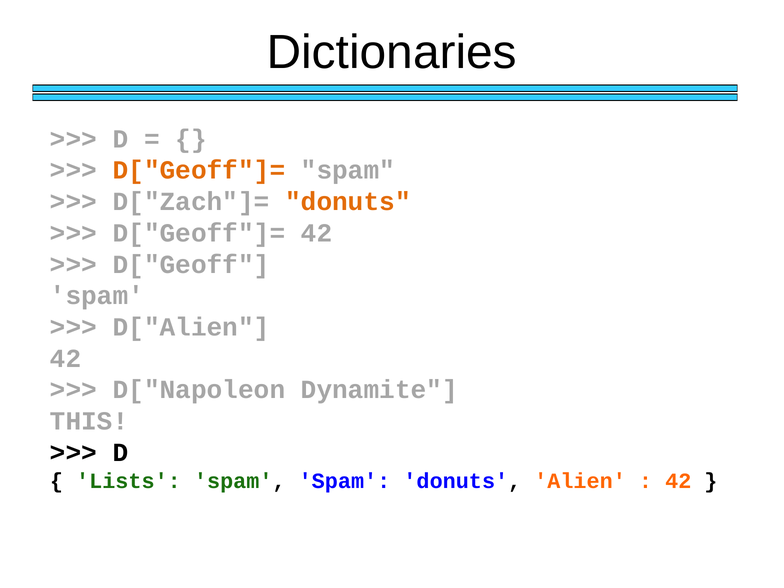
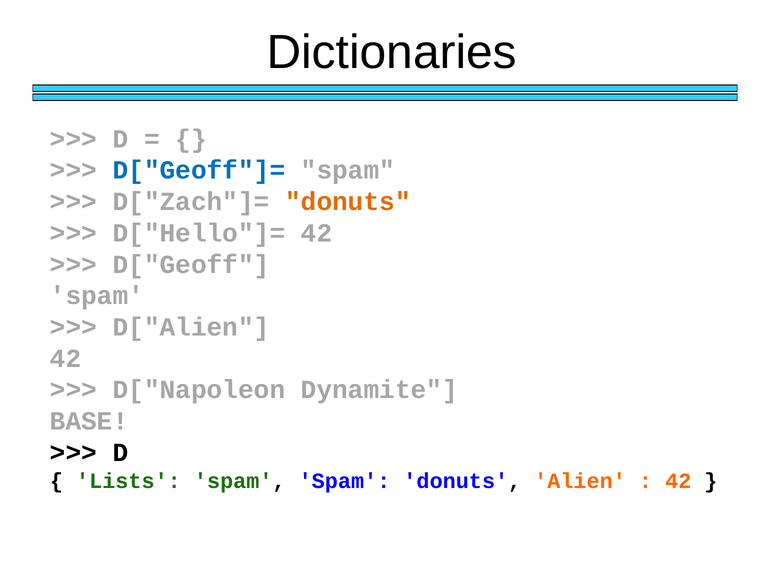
D["Geoff"]= at (199, 170) colour: orange -> blue
D["Geoff"]= at (199, 233): D["Geoff"]= -> D["Hello"]=
THIS: THIS -> BASE
